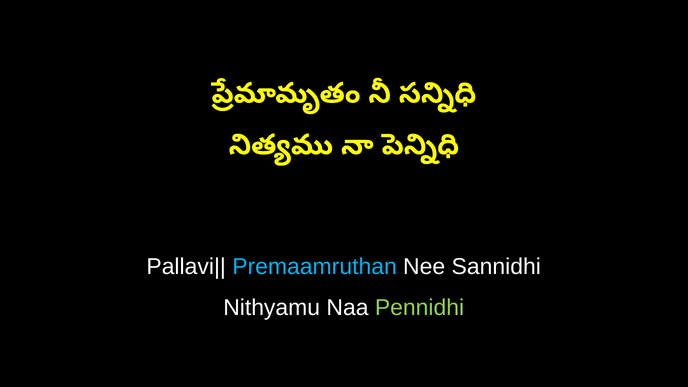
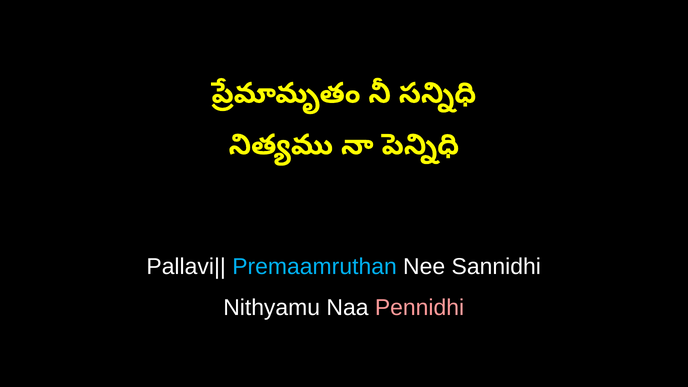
Pennidhi colour: light green -> pink
